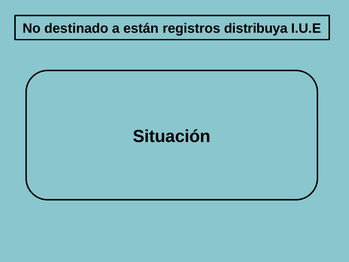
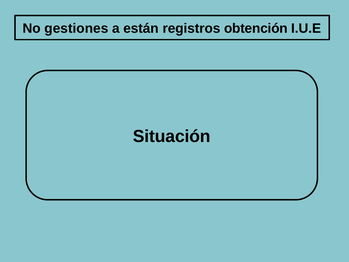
destinado: destinado -> gestiones
distribuya: distribuya -> obtención
